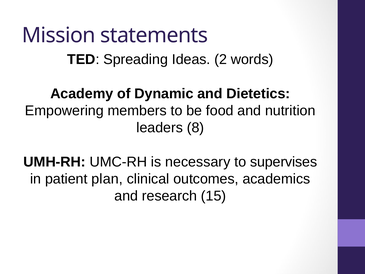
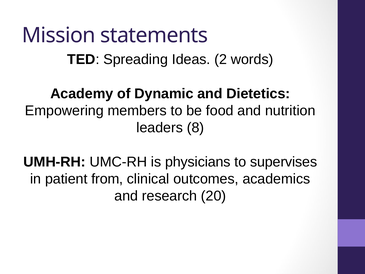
necessary: necessary -> physicians
plan: plan -> from
15: 15 -> 20
